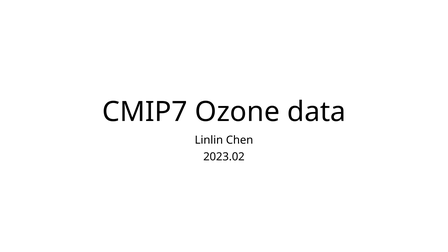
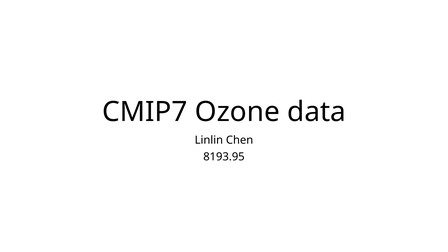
2023.02: 2023.02 -> 8193.95
